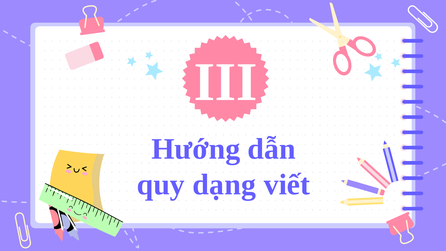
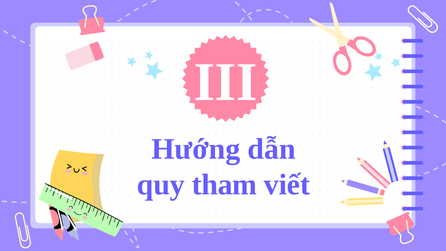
dạng: dạng -> tham
